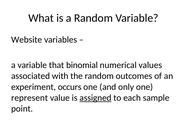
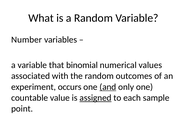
Website: Website -> Number
and underline: none -> present
represent: represent -> countable
